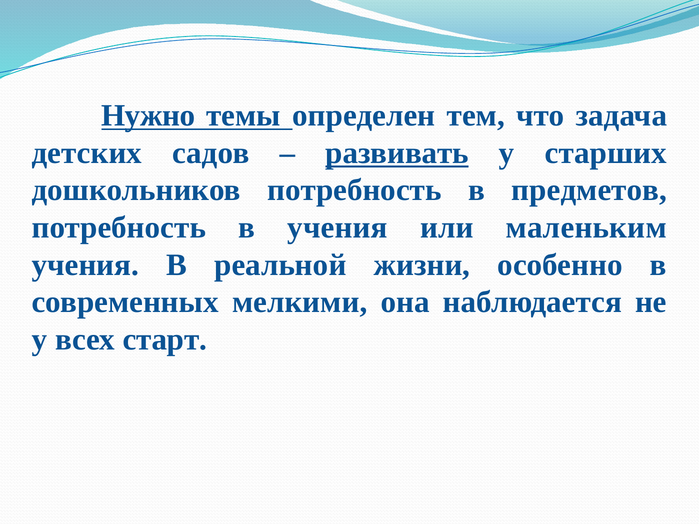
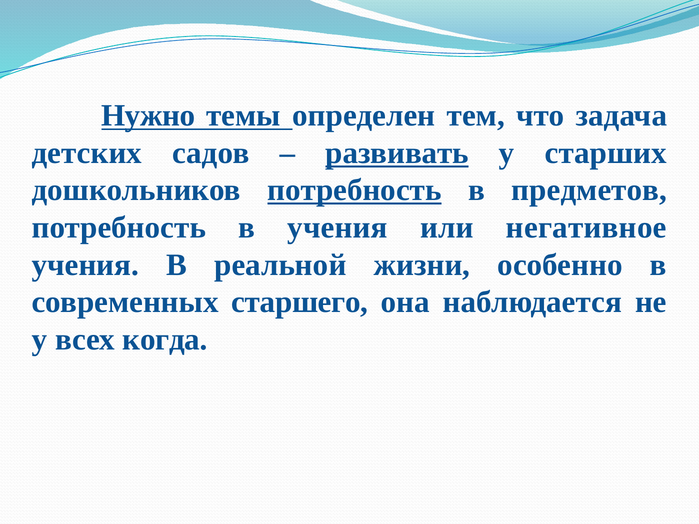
потребность at (354, 190) underline: none -> present
маленьким: маленьким -> негативное
мелкими: мелкими -> старшего
старт: старт -> когда
